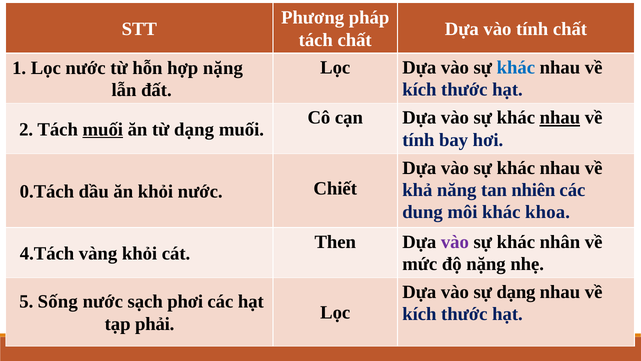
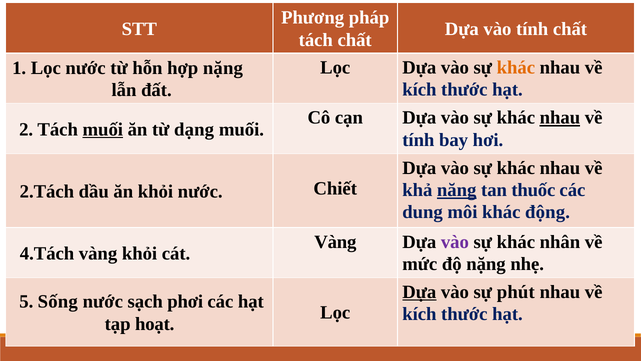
khác at (516, 67) colour: blue -> orange
năng underline: none -> present
nhiên: nhiên -> thuốc
0.Tách: 0.Tách -> 2.Tách
khoa: khoa -> động
Then at (335, 242): Then -> Vàng
Dựa at (419, 292) underline: none -> present
sự dạng: dạng -> phút
phải: phải -> hoạt
